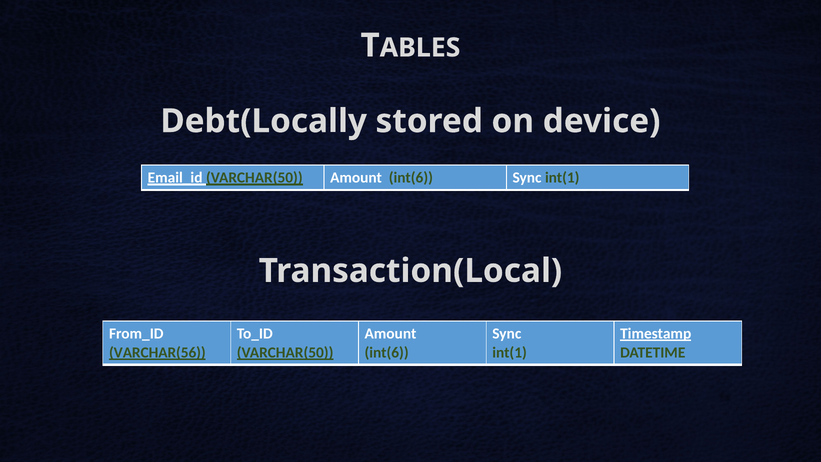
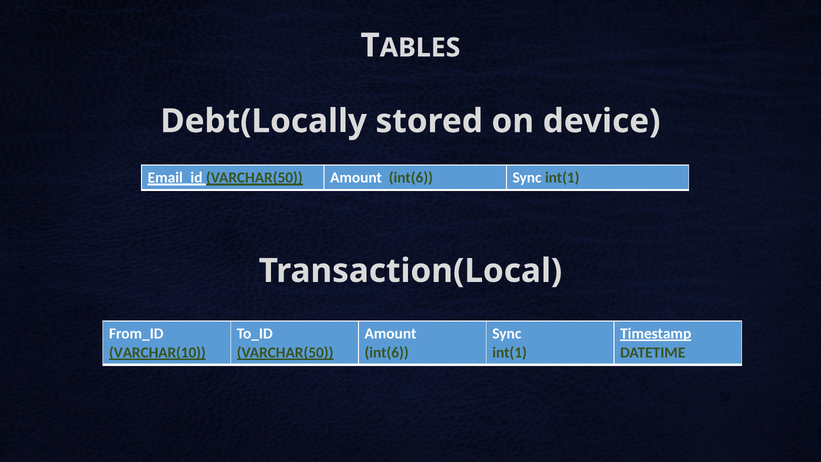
VARCHAR(56: VARCHAR(56 -> VARCHAR(10
